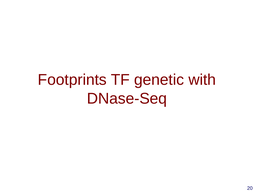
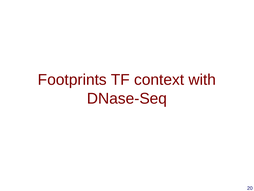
genetic: genetic -> context
